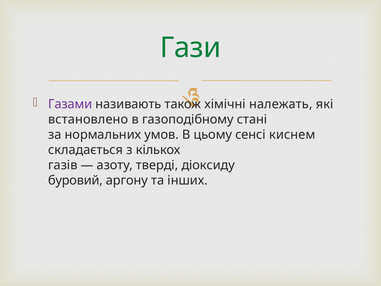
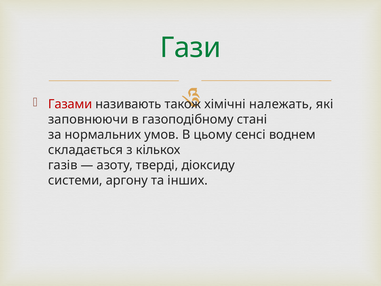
Газами colour: purple -> red
встановлено: встановлено -> заповнюючи
киснем: киснем -> воднем
буровий: буровий -> системи
